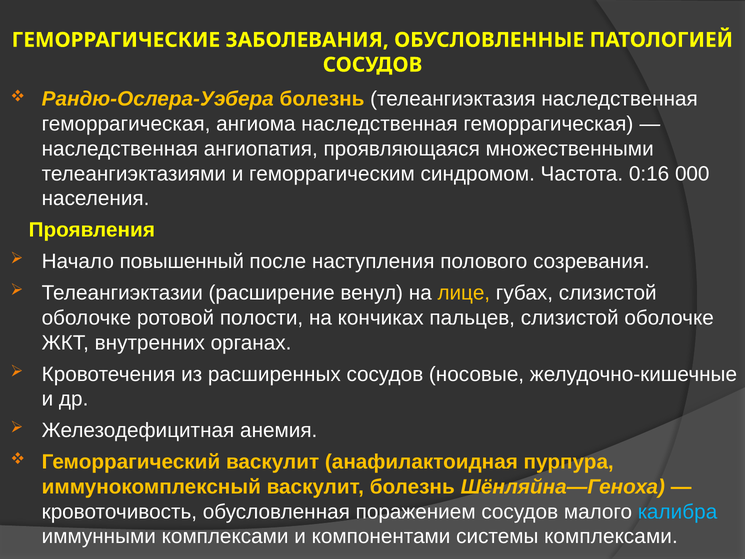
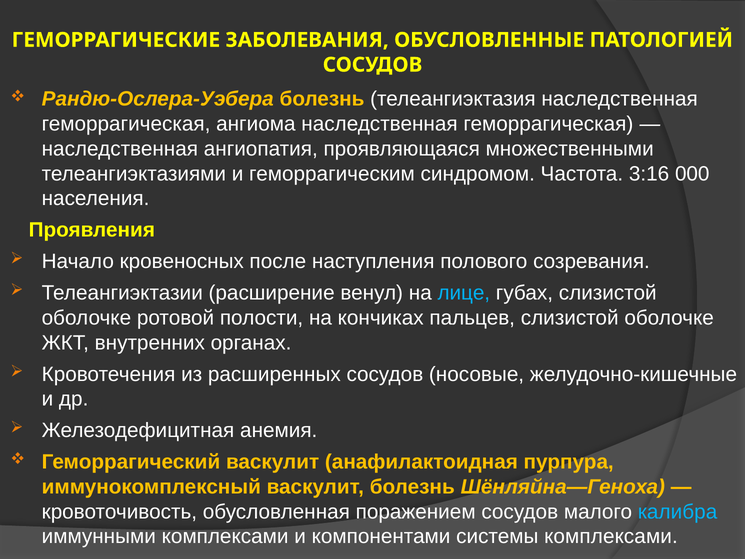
0:16: 0:16 -> 3:16
повышенный: повышенный -> кровеносных
лице colour: yellow -> light blue
